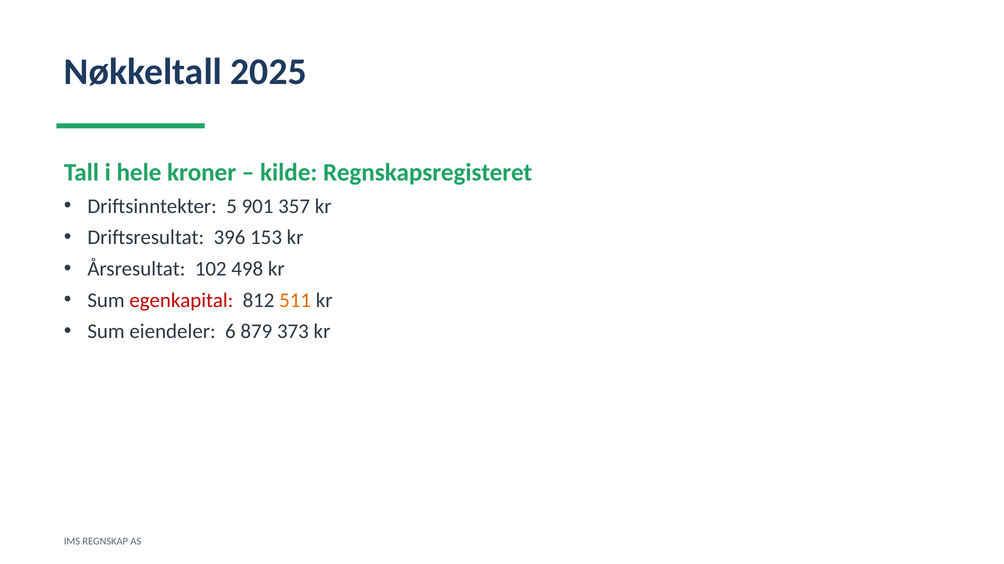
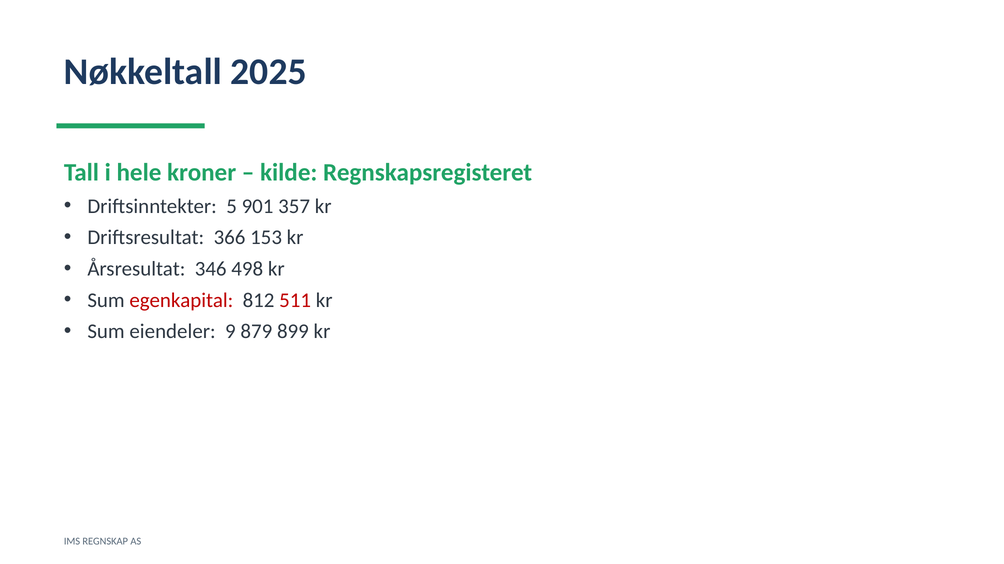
396: 396 -> 366
102: 102 -> 346
511 colour: orange -> red
6: 6 -> 9
373: 373 -> 899
